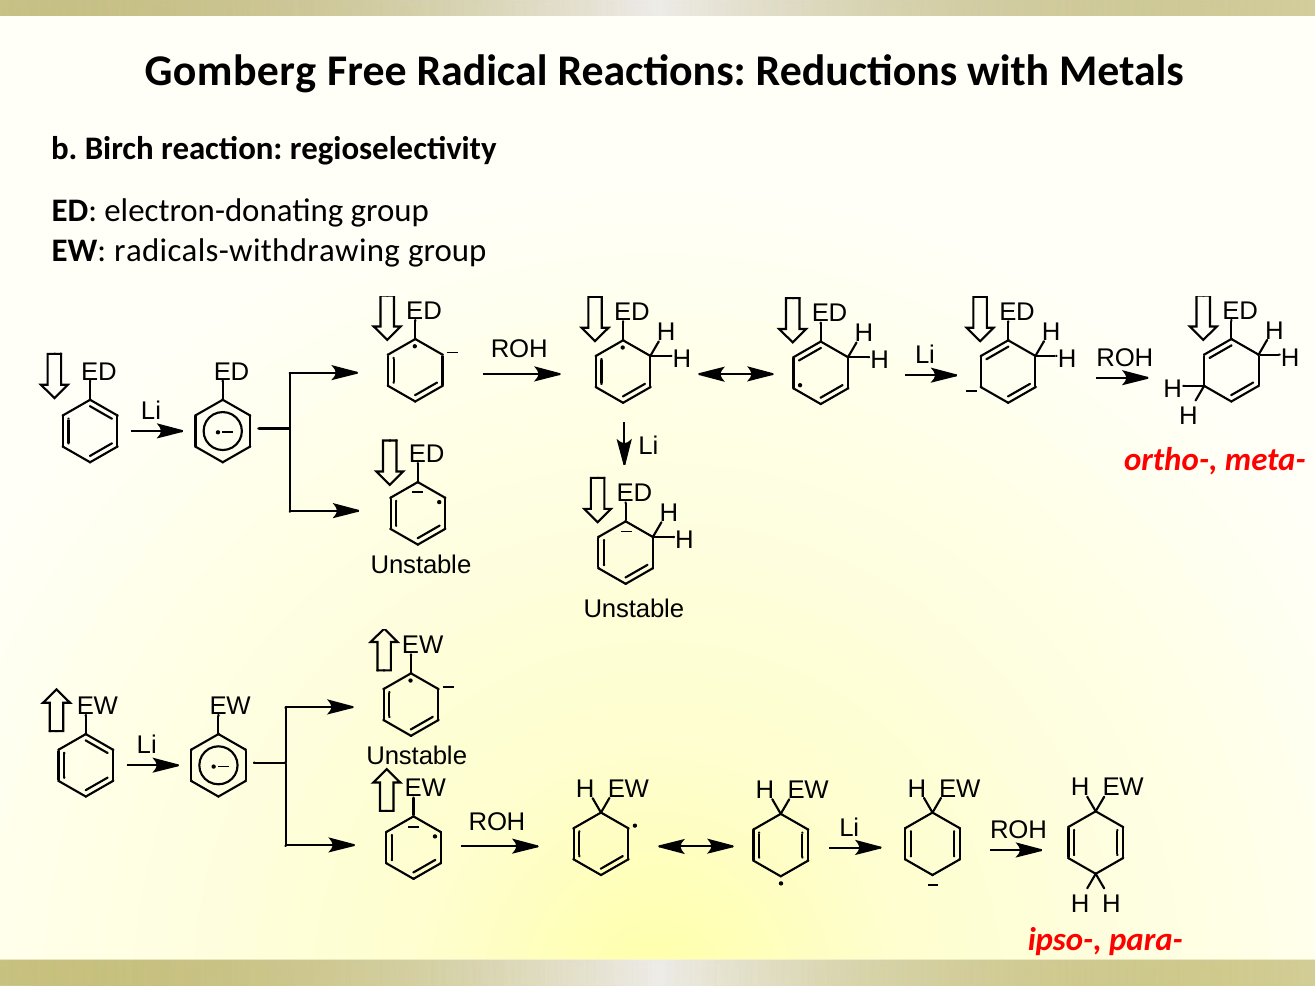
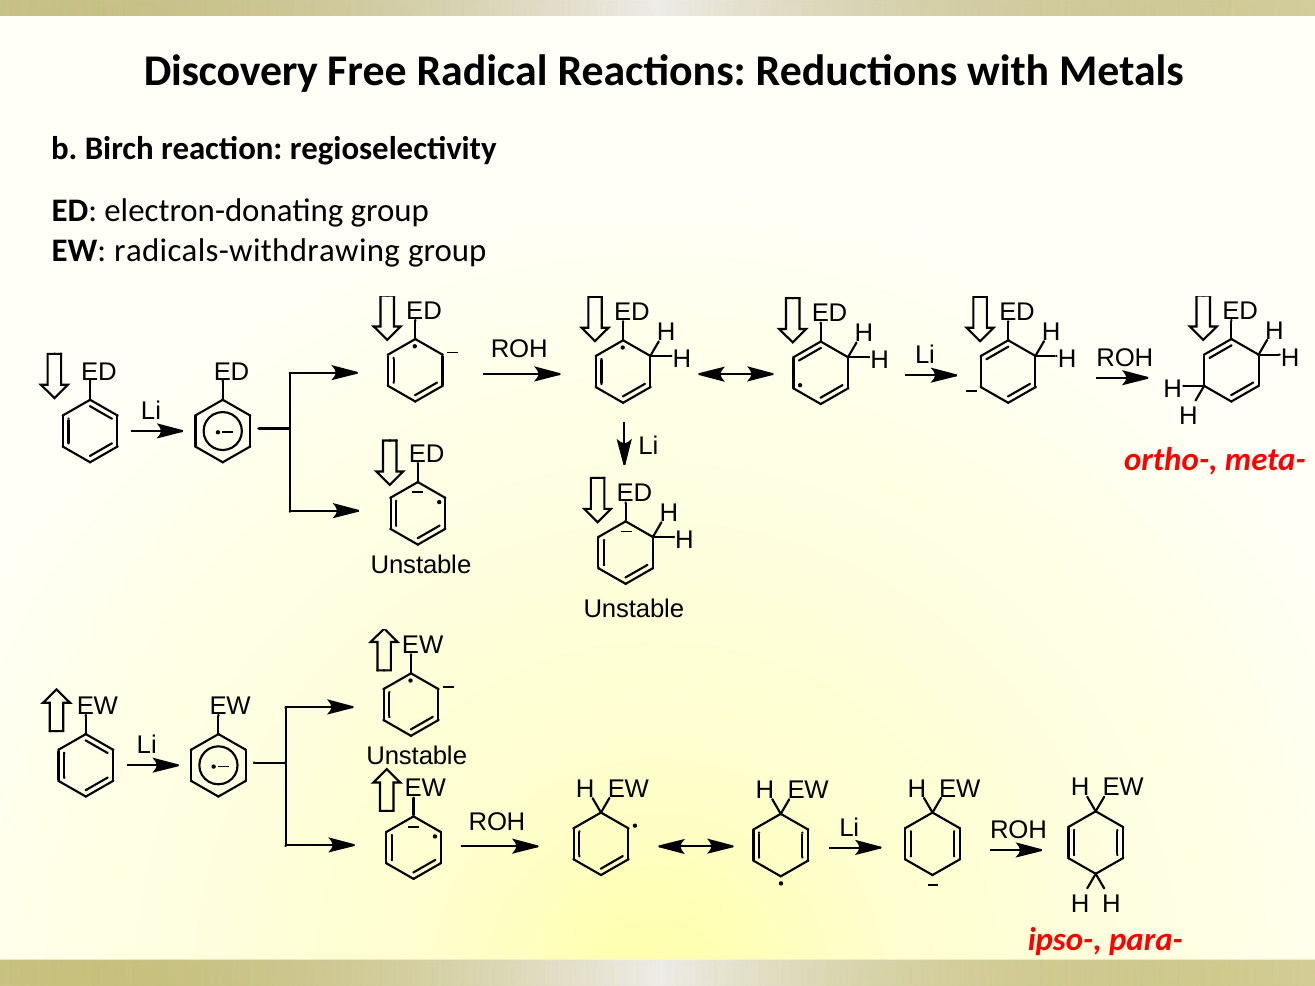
Gomberg: Gomberg -> Discovery
